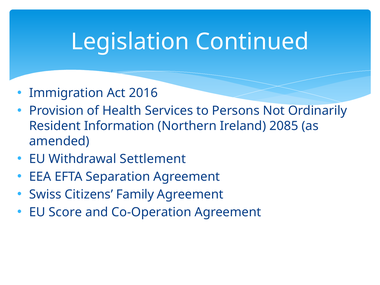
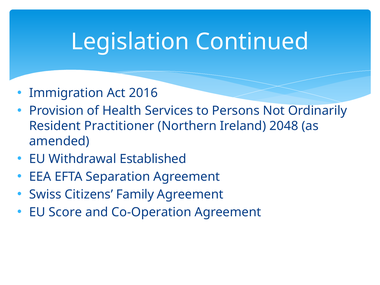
Information: Information -> Practitioner
2085: 2085 -> 2048
Settlement: Settlement -> Established
